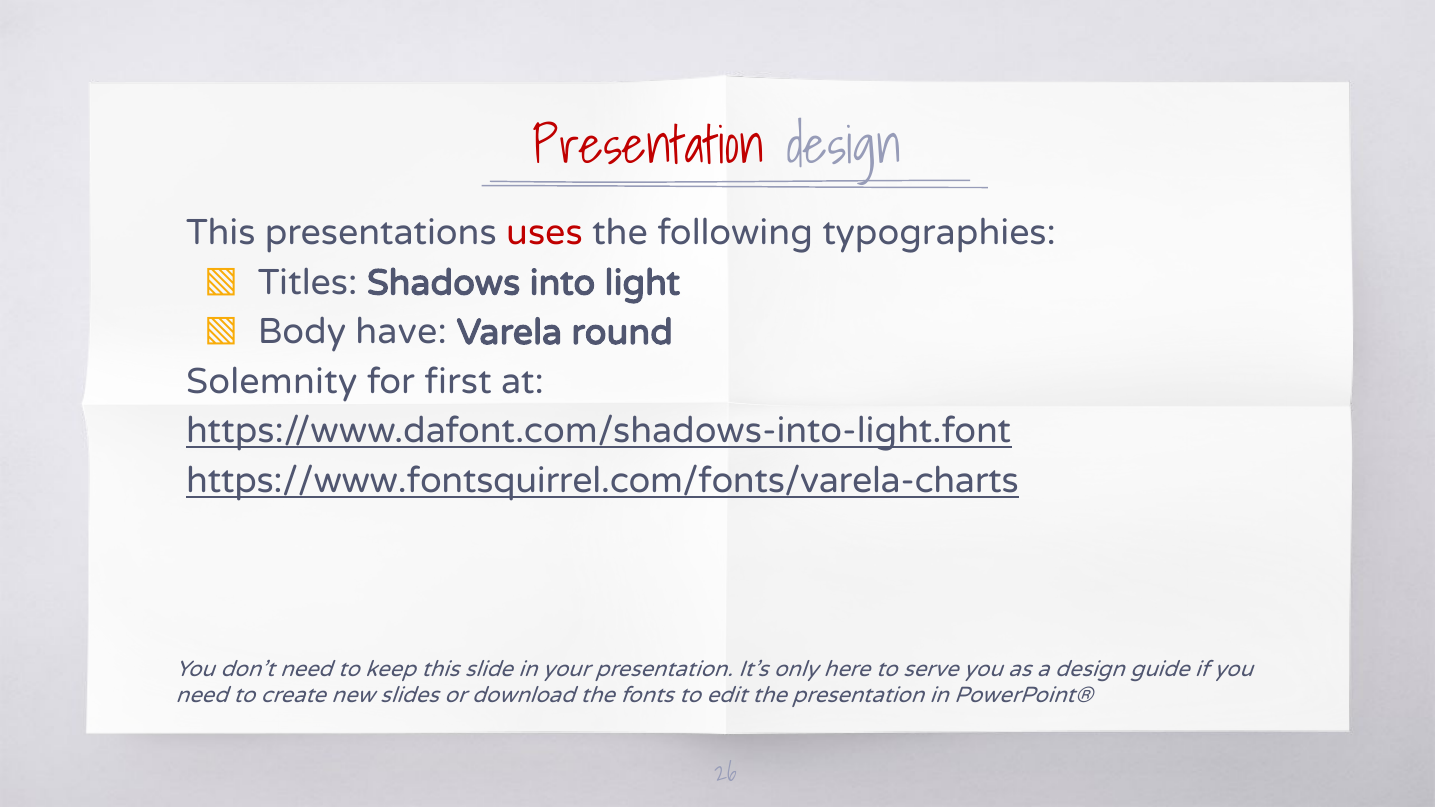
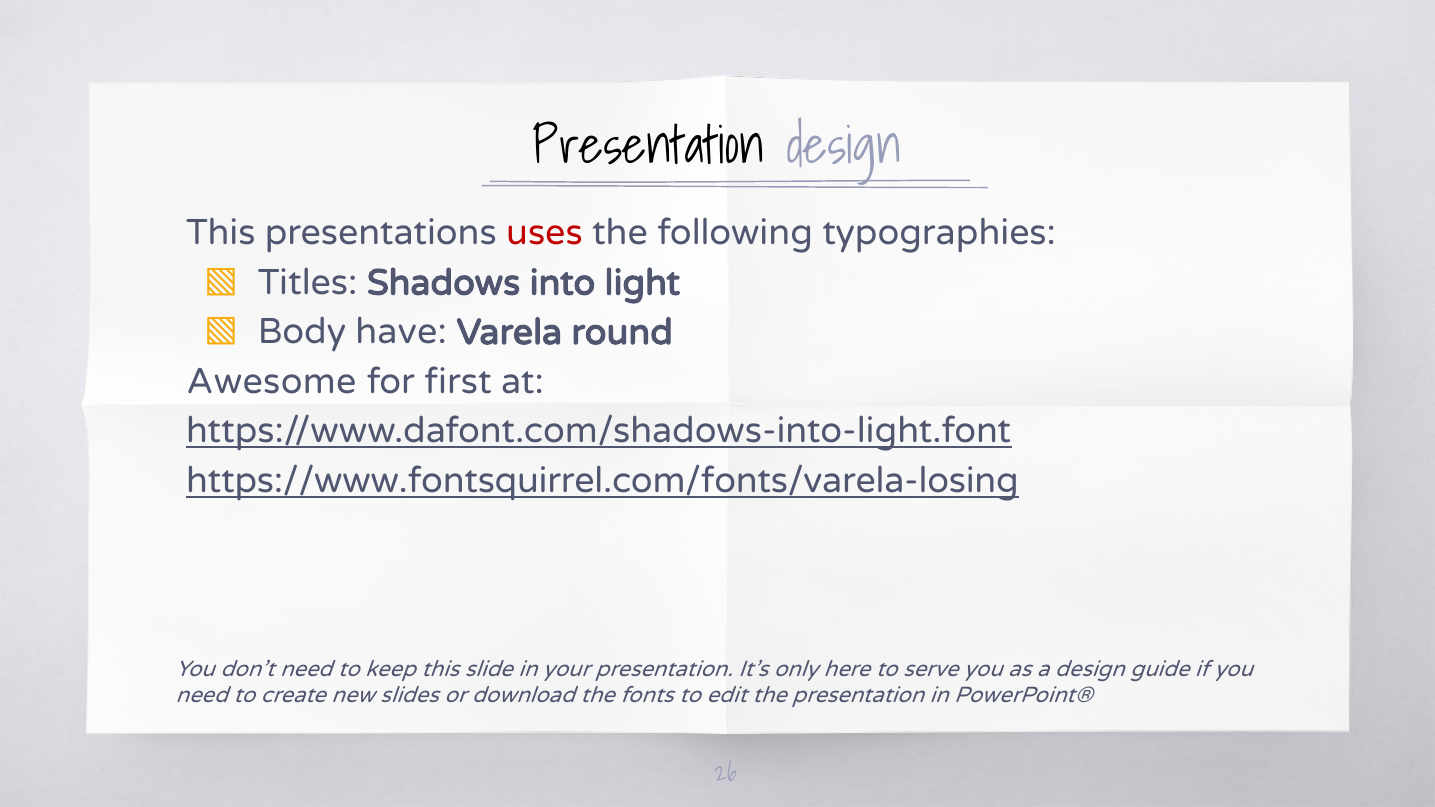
Presentation at (648, 147) colour: red -> black
Solemnity: Solemnity -> Awesome
https://www.fontsquirrel.com/fonts/varela-charts: https://www.fontsquirrel.com/fonts/varela-charts -> https://www.fontsquirrel.com/fonts/varela-losing
